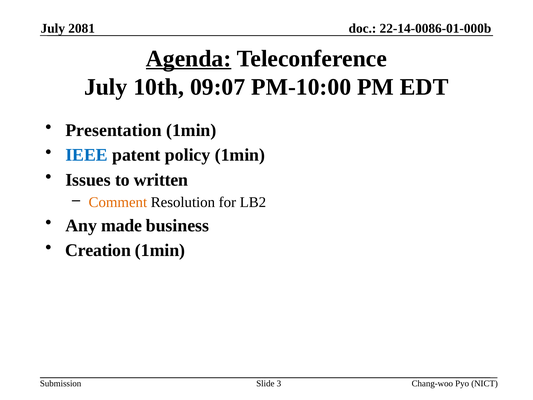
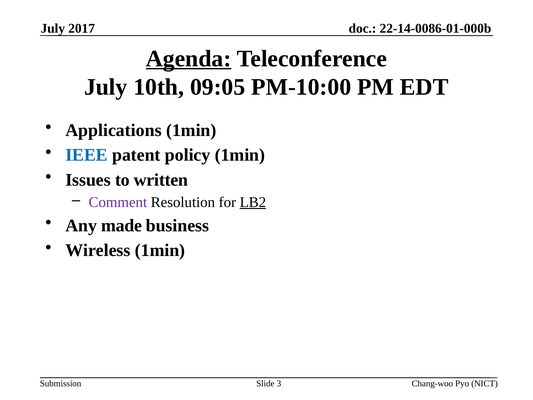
2081: 2081 -> 2017
09:07: 09:07 -> 09:05
Presentation: Presentation -> Applications
Comment colour: orange -> purple
LB2 underline: none -> present
Creation: Creation -> Wireless
